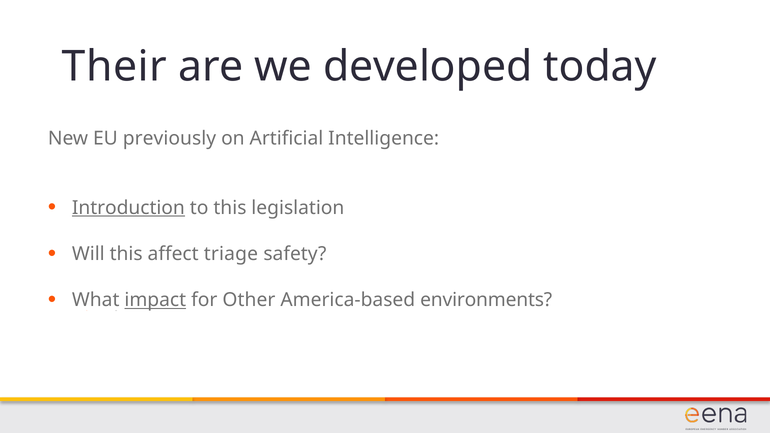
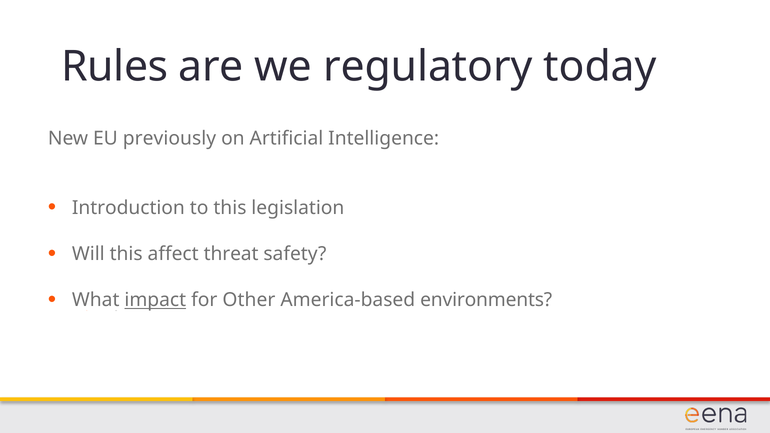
Their: Their -> Rules
developed: developed -> regulatory
Introduction underline: present -> none
triage: triage -> threat
